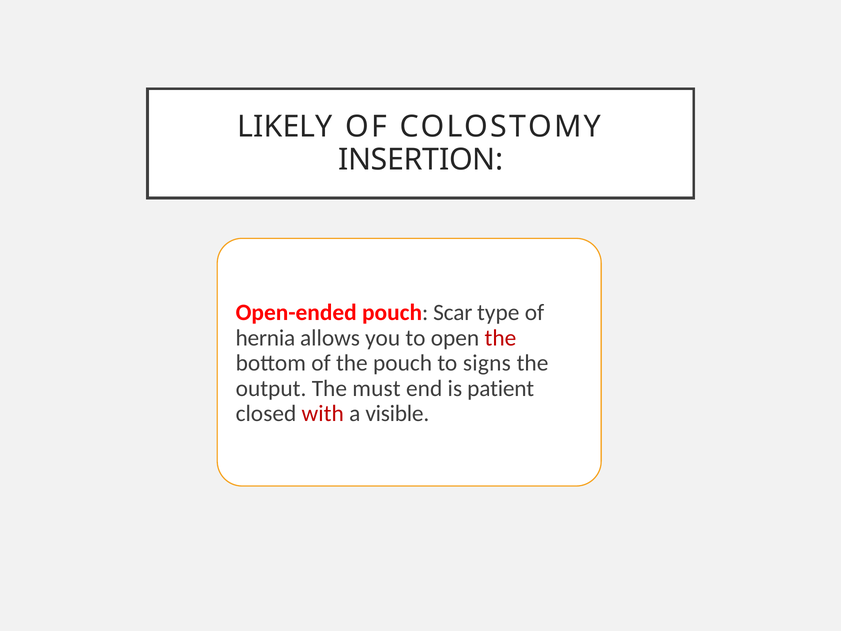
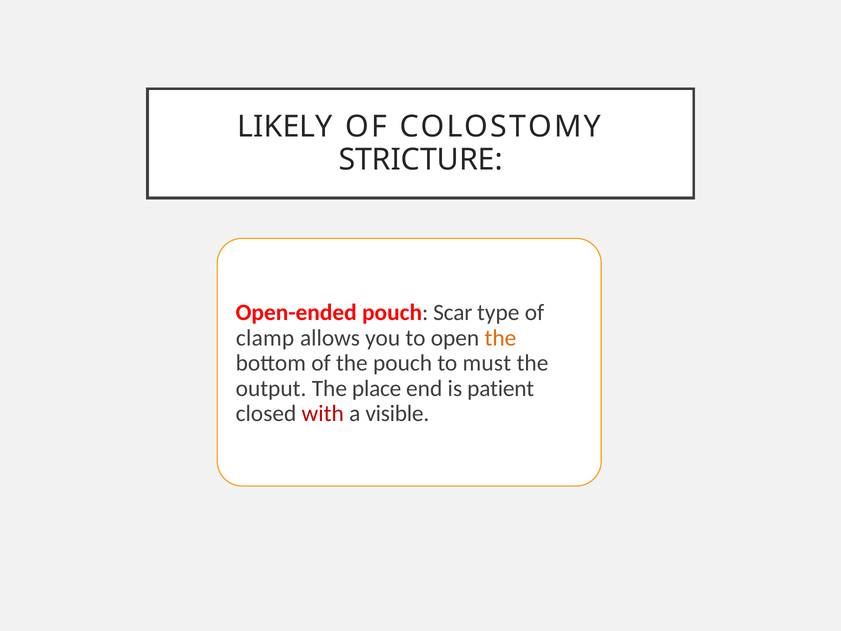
INSERTION: INSERTION -> STRICTURE
hernia: hernia -> clamp
the at (500, 338) colour: red -> orange
signs: signs -> must
must: must -> place
